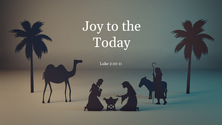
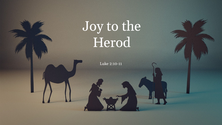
Today: Today -> Herod
